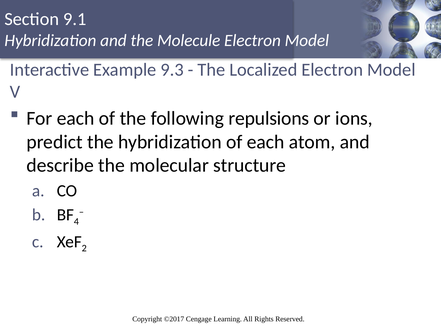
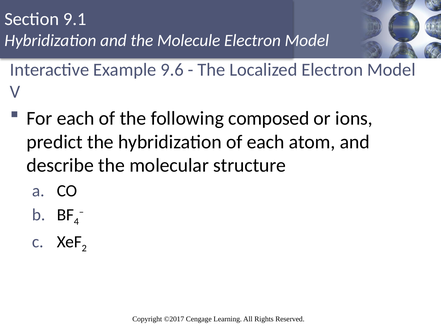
9.3: 9.3 -> 9.6
repulsions: repulsions -> composed
